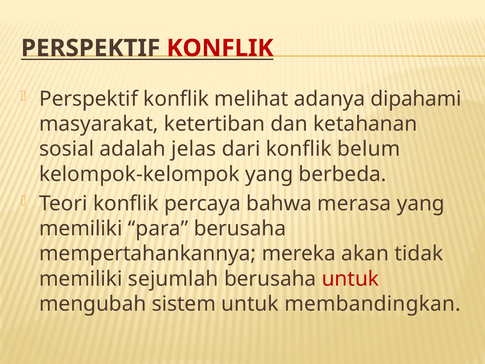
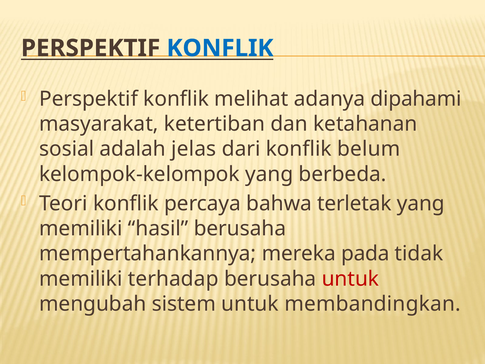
KONFLIK at (220, 48) colour: red -> blue
merasa: merasa -> terletak
para: para -> hasil
akan: akan -> pada
sejumlah: sejumlah -> terhadap
